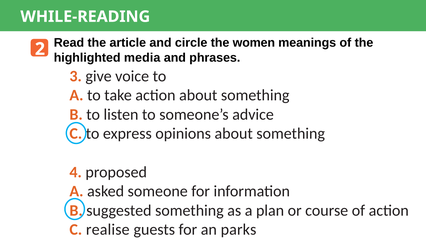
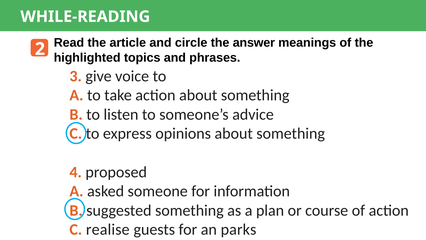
women: women -> answer
media: media -> topics
